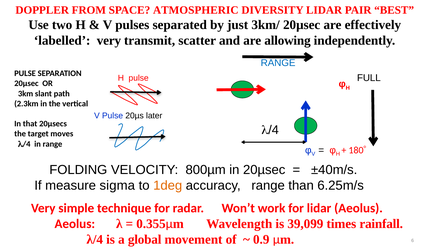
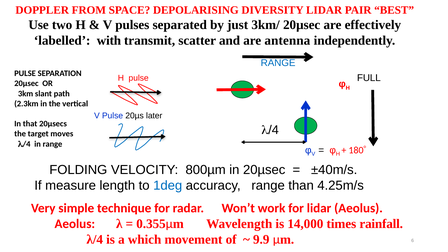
ATMOSPHERIC: ATMOSPHERIC -> DEPOLARISING
labelled very: very -> with
allowing: allowing -> antenna
sigma: sigma -> length
1deg colour: orange -> blue
6.25m/s: 6.25m/s -> 4.25m/s
39,099: 39,099 -> 14,000
global: global -> which
0.9: 0.9 -> 9.9
